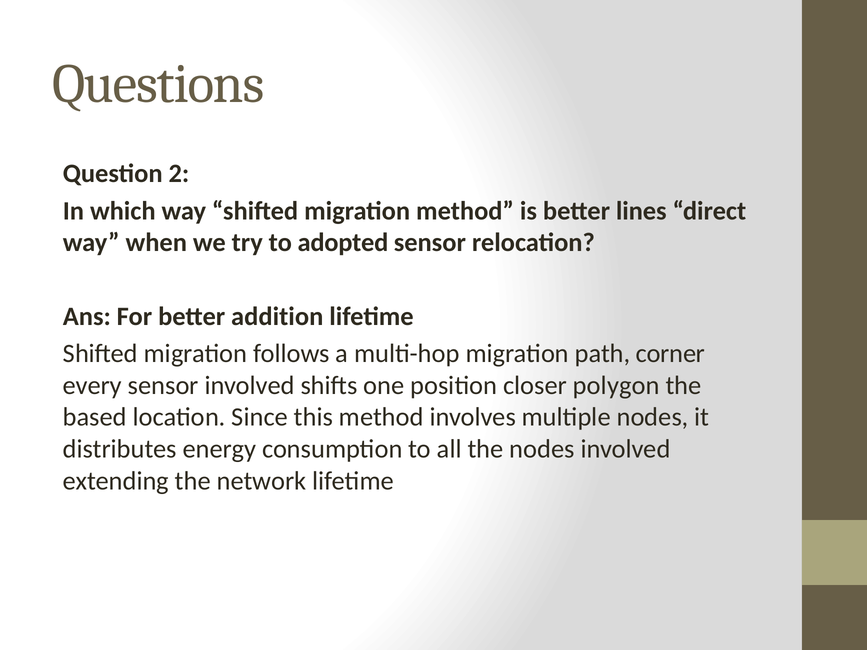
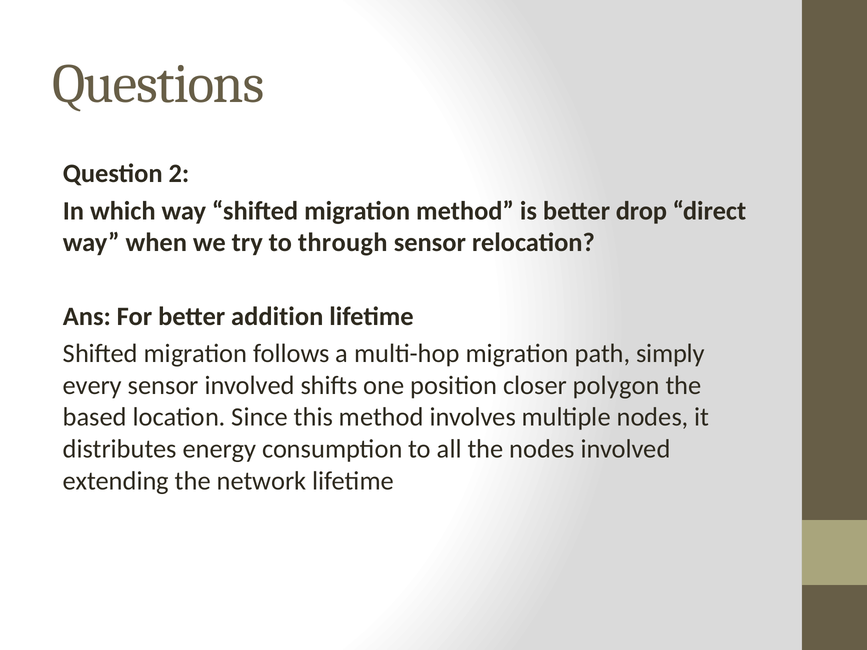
lines: lines -> drop
adopted: adopted -> through
corner: corner -> simply
